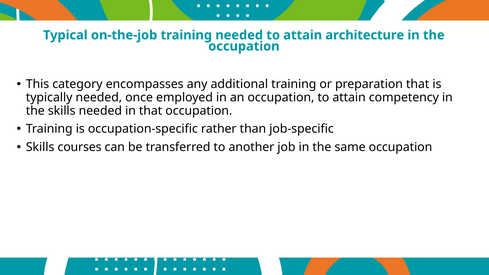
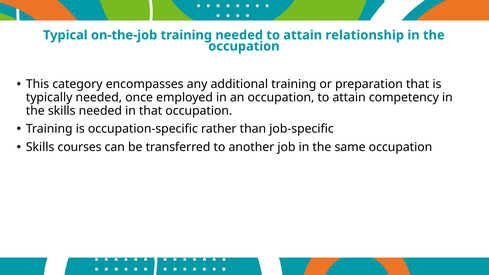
architecture: architecture -> relationship
